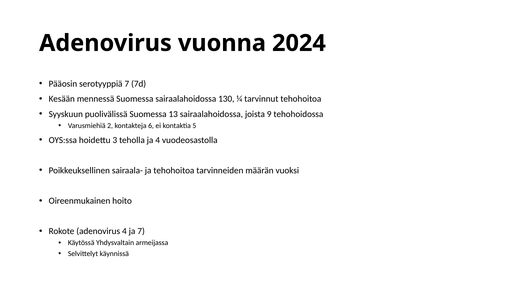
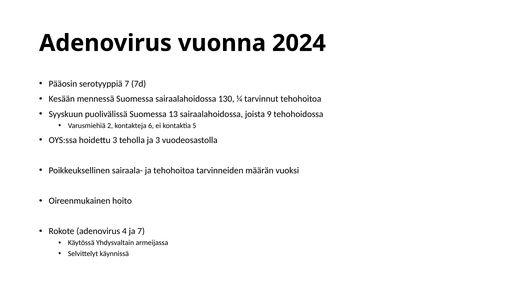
ja 4: 4 -> 3
